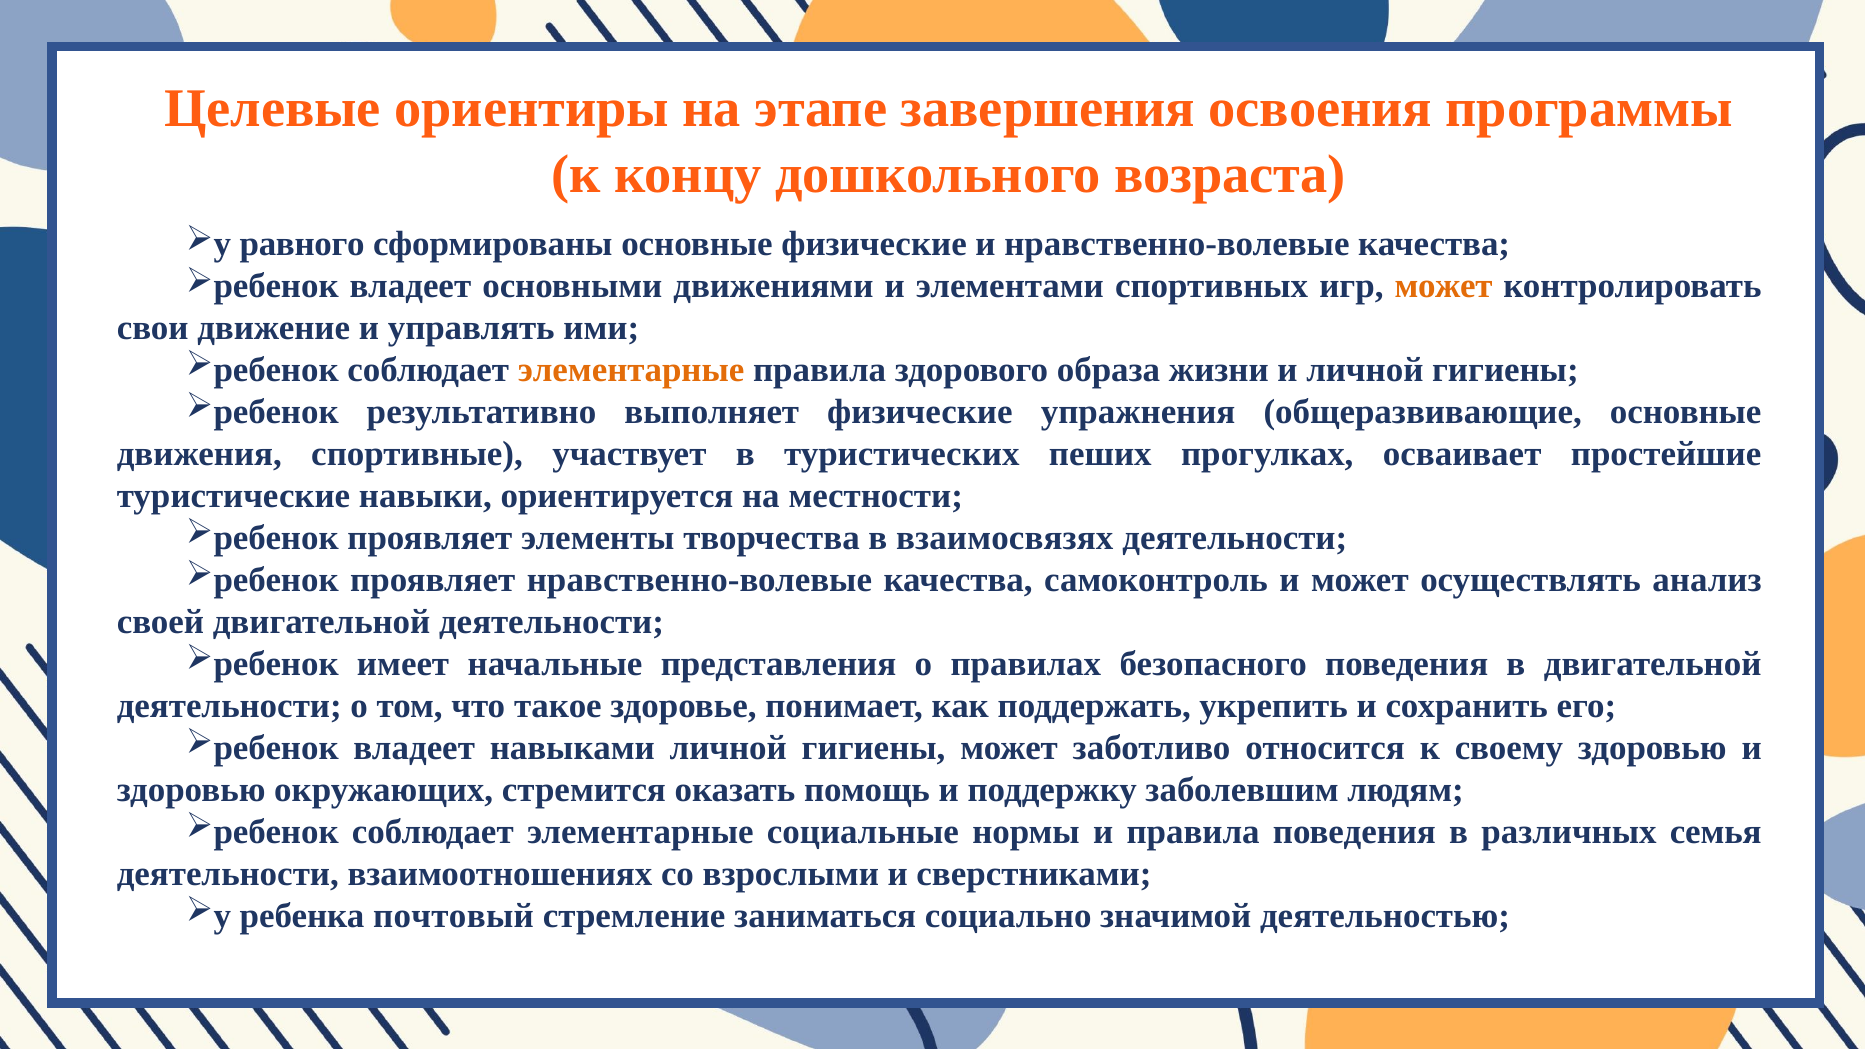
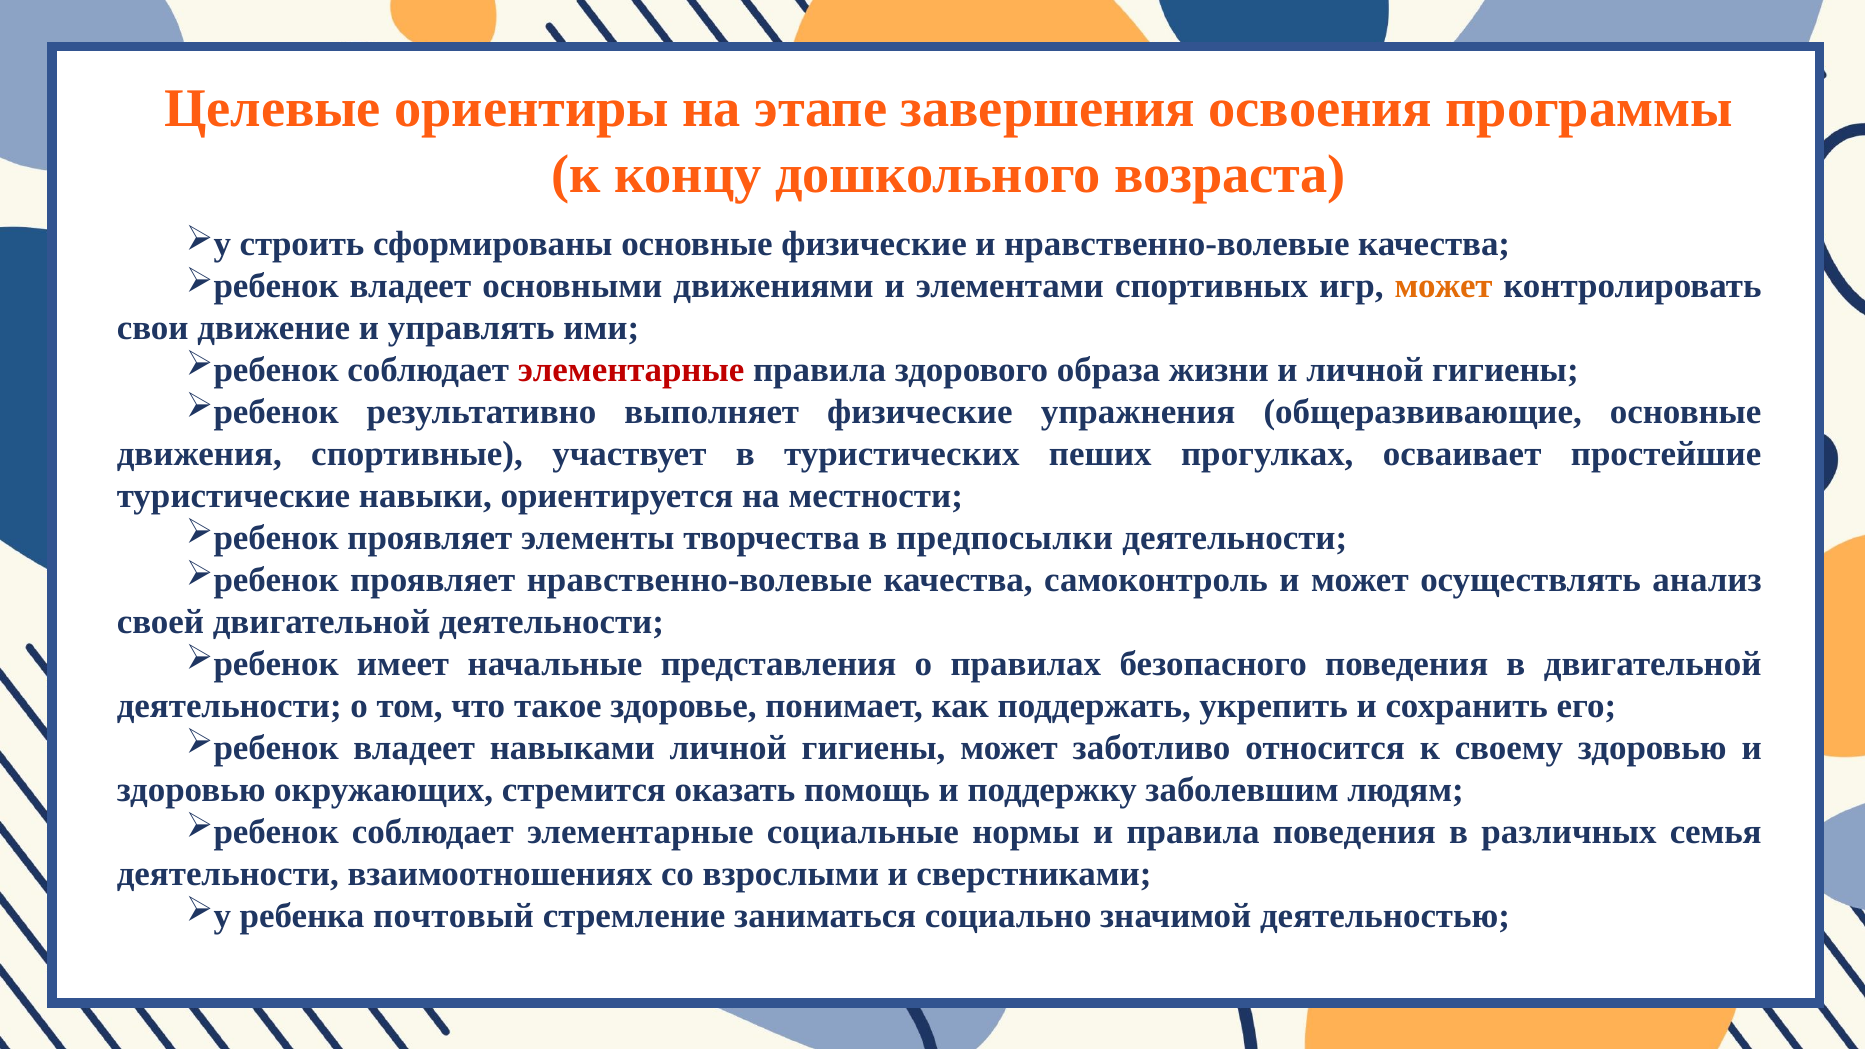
равного: равного -> строить
элементарные at (631, 370) colour: orange -> red
взаимосвязях: взаимосвязях -> предпосылки
